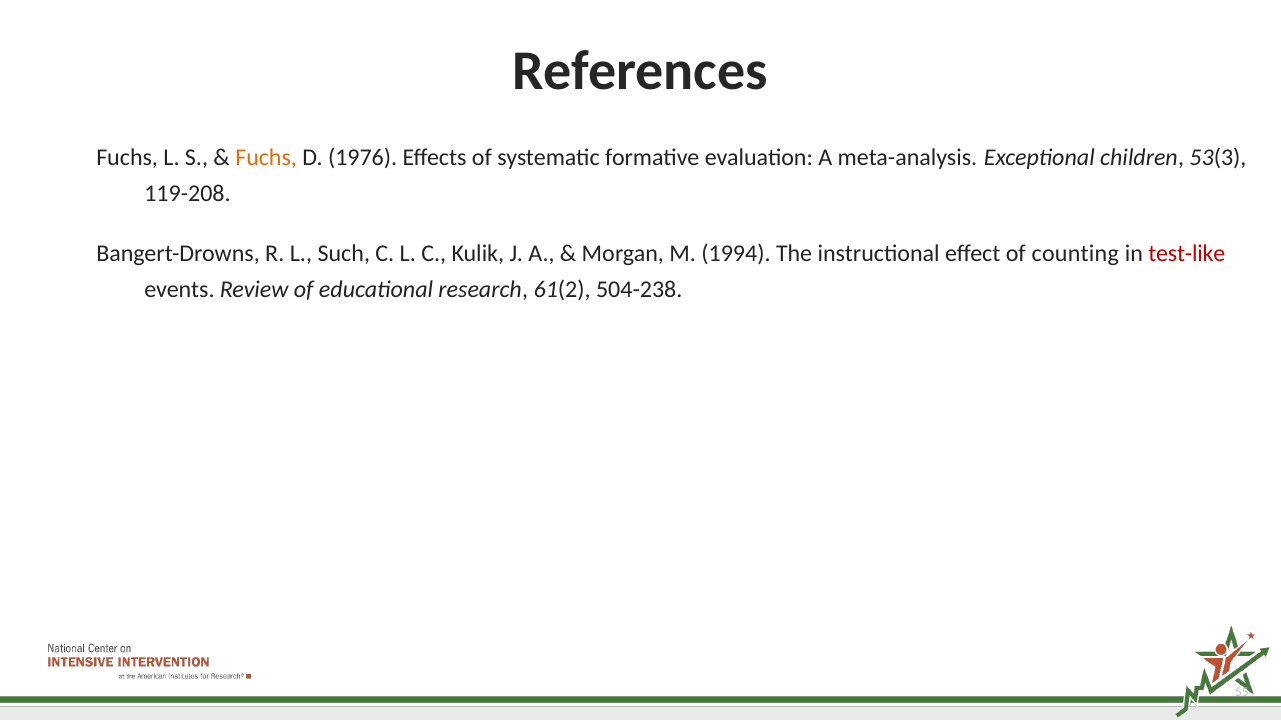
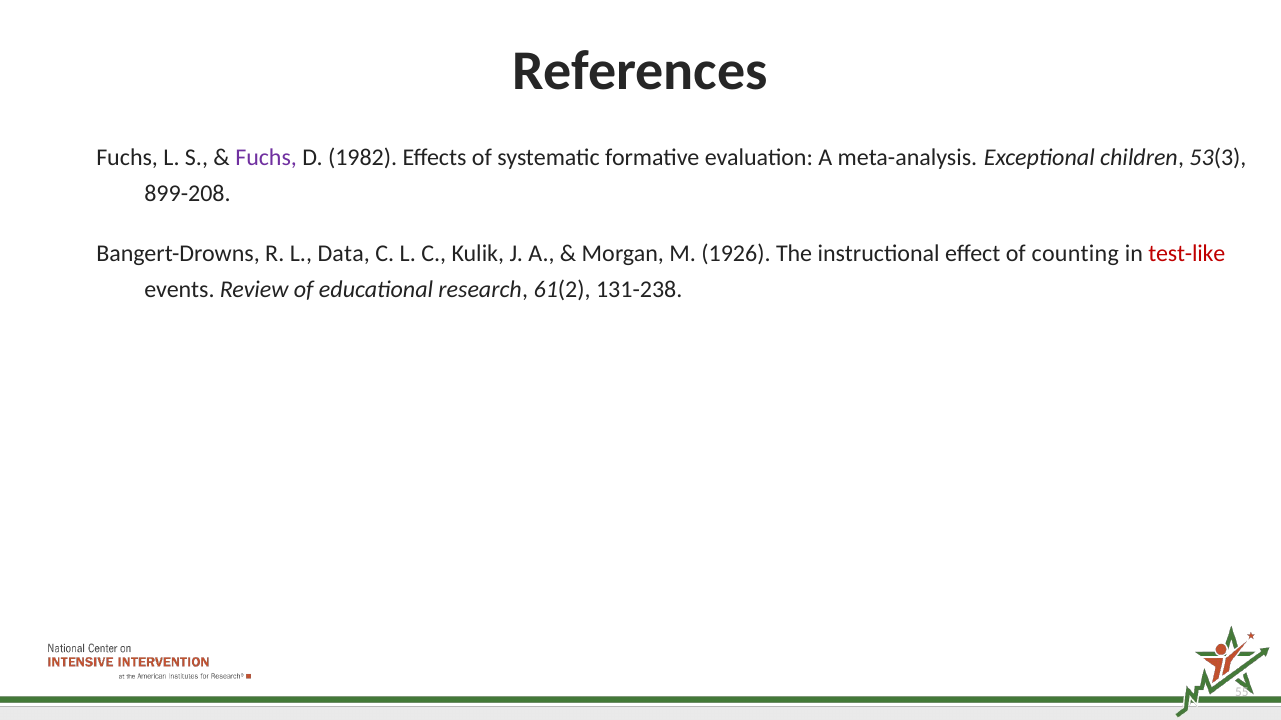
Fuchs at (266, 158) colour: orange -> purple
1976: 1976 -> 1982
119-208: 119-208 -> 899-208
Such: Such -> Data
1994: 1994 -> 1926
504-238: 504-238 -> 131-238
